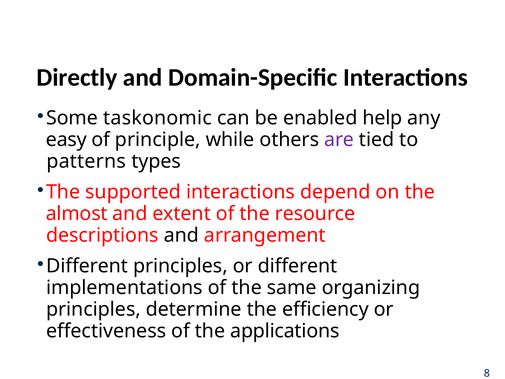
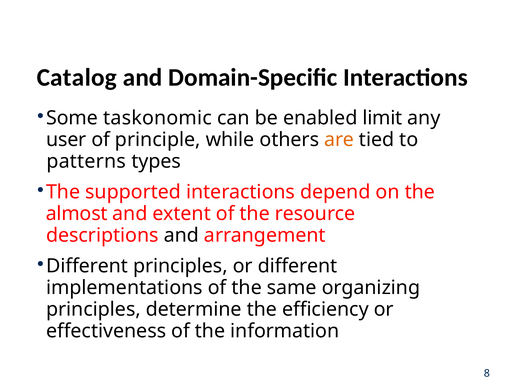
Directly: Directly -> Catalog
help: help -> limit
easy: easy -> user
are colour: purple -> orange
applications: applications -> information
